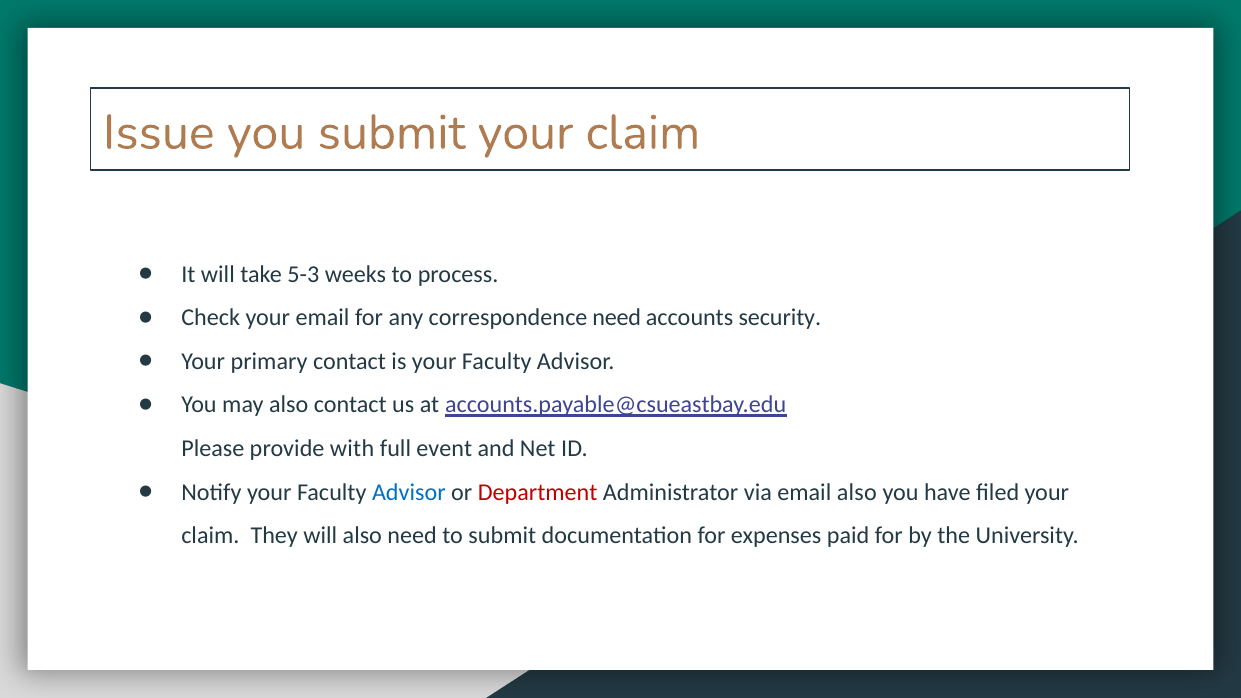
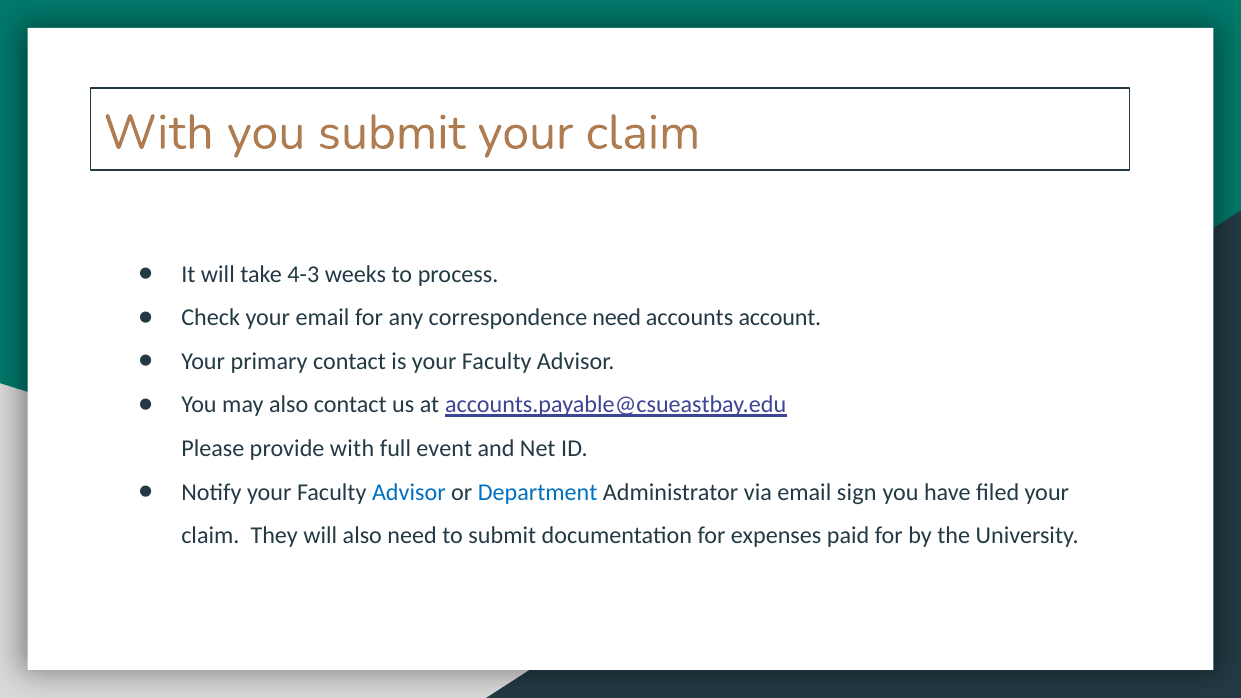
Issue at (159, 133): Issue -> With
5-3: 5-3 -> 4-3
security: security -> account
Department colour: red -> blue
email also: also -> sign
